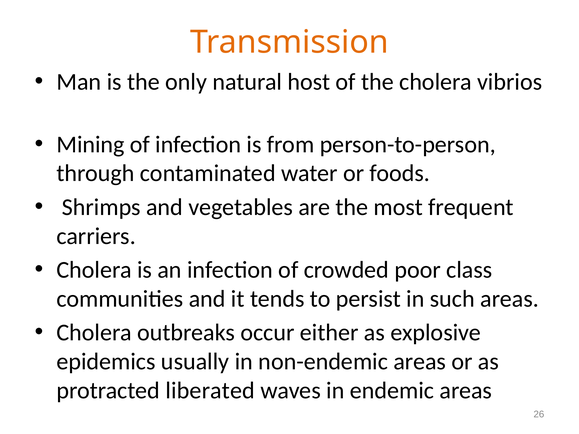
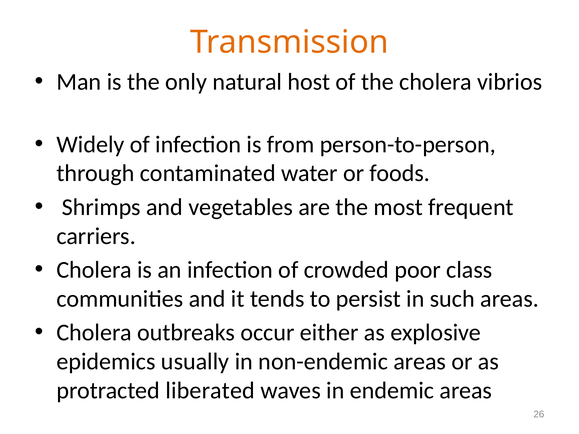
Mining: Mining -> Widely
